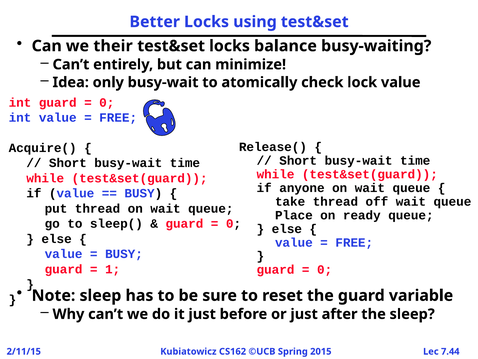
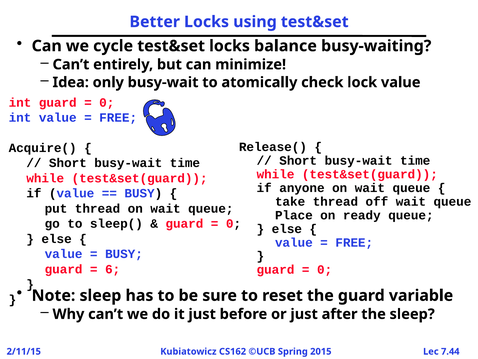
their: their -> cycle
1: 1 -> 6
